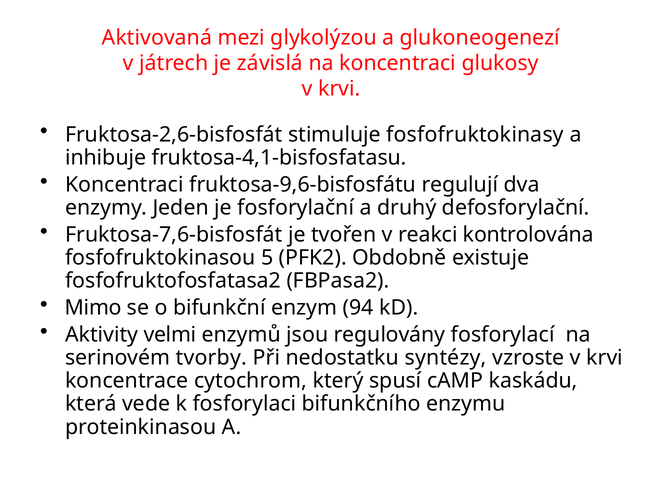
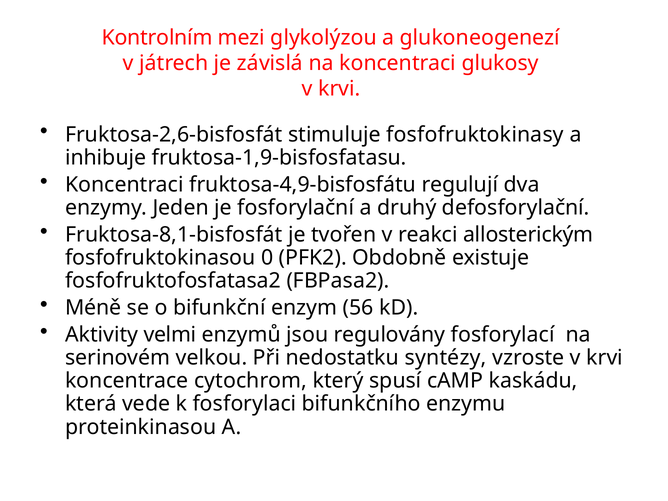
Aktivovaná: Aktivovaná -> Kontrolním
fruktosa-4,1-bisfosfatasu: fruktosa-4,1-bisfosfatasu -> fruktosa-1,9-bisfosfatasu
fruktosa-9,6-bisfosfátu: fruktosa-9,6-bisfosfátu -> fruktosa-4,9-bisfosfátu
Fruktosa-7,6-bisfosfát: Fruktosa-7,6-bisfosfát -> Fruktosa-8,1-bisfosfát
kontrolována: kontrolována -> allosterickým
5: 5 -> 0
Mimo: Mimo -> Méně
94: 94 -> 56
tvorby: tvorby -> velkou
